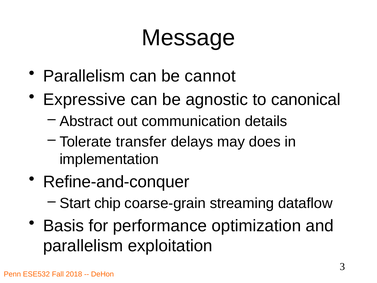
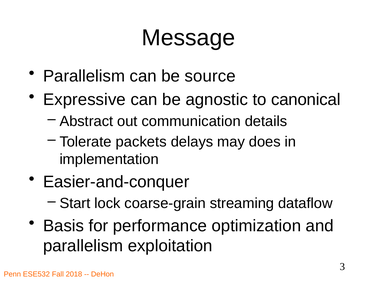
cannot: cannot -> source
transfer: transfer -> packets
Refine-and-conquer: Refine-and-conquer -> Easier-and-conquer
chip: chip -> lock
